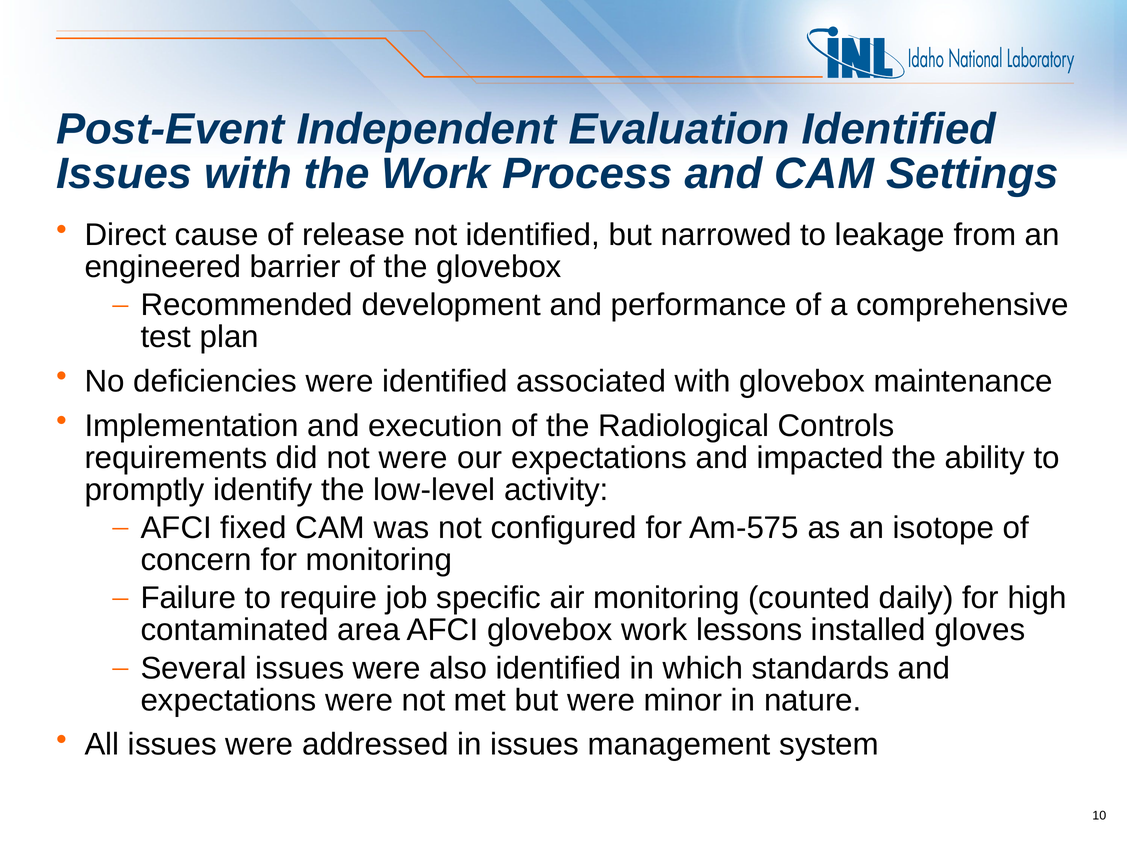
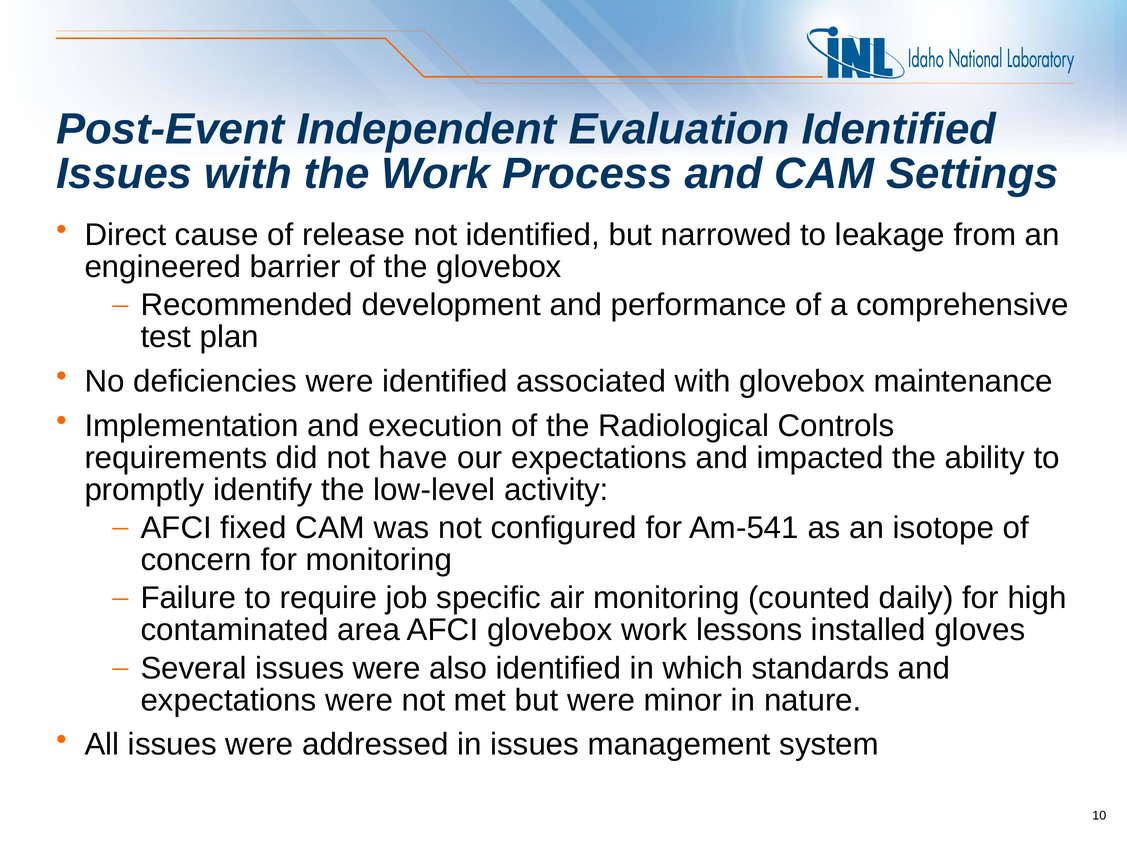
not were: were -> have
Am-575: Am-575 -> Am-541
